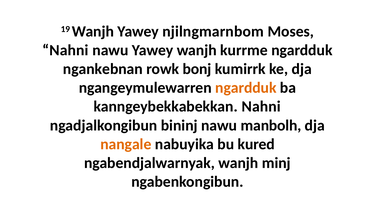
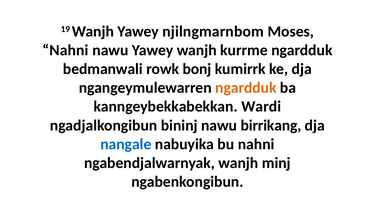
ngankebnan: ngankebnan -> bedmanwali
kanngeybekkabekkan Nahni: Nahni -> Wardi
manbolh: manbolh -> birrikang
nangale colour: orange -> blue
bu kured: kured -> nahni
